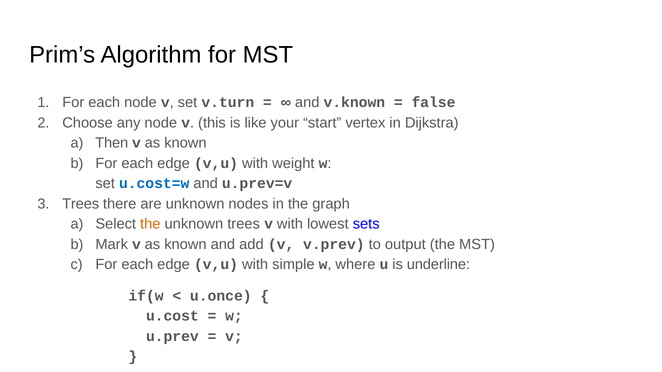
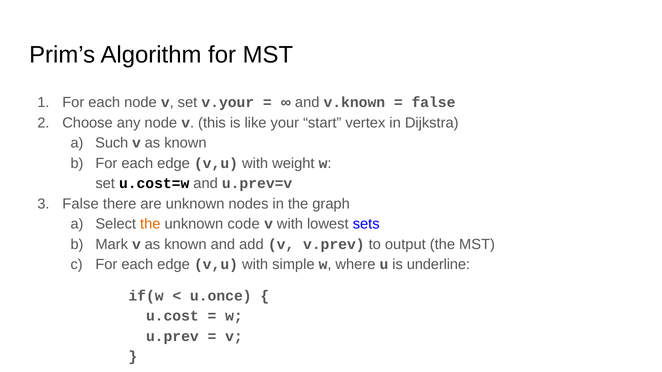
v.turn: v.turn -> v.your
Then: Then -> Such
u.cost=w colour: blue -> black
Trees at (81, 204): Trees -> False
unknown trees: trees -> code
